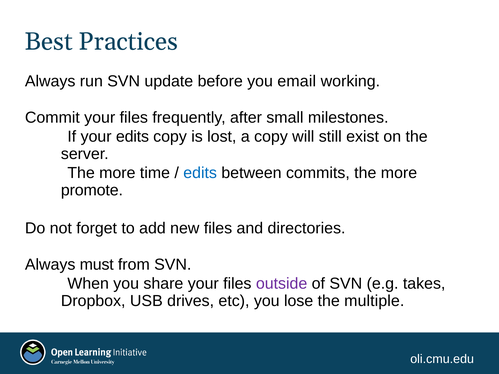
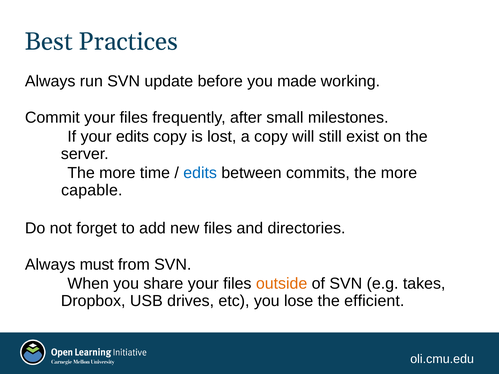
email: email -> made
promote: promote -> capable
outside colour: purple -> orange
multiple: multiple -> efficient
